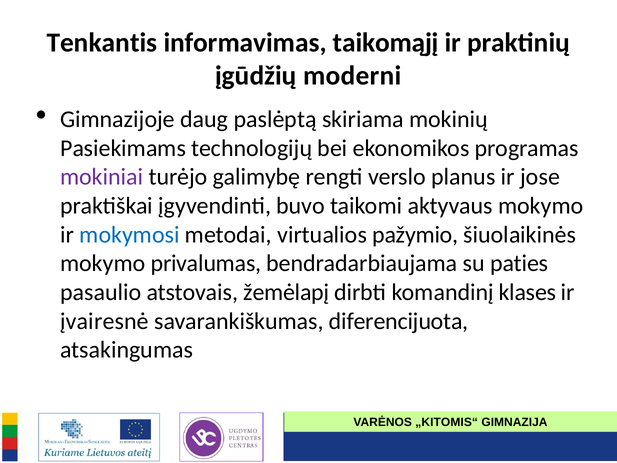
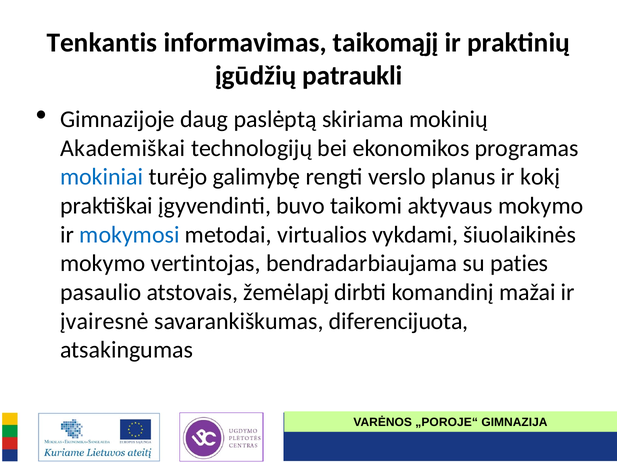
moderni: moderni -> patraukli
Pasiekimams: Pasiekimams -> Akademiškai
mokiniai colour: purple -> blue
jose: jose -> kokį
pažymio: pažymio -> vykdami
privalumas: privalumas -> vertintojas
klases: klases -> mažai
„KITOMIS“: „KITOMIS“ -> „POROJE“
